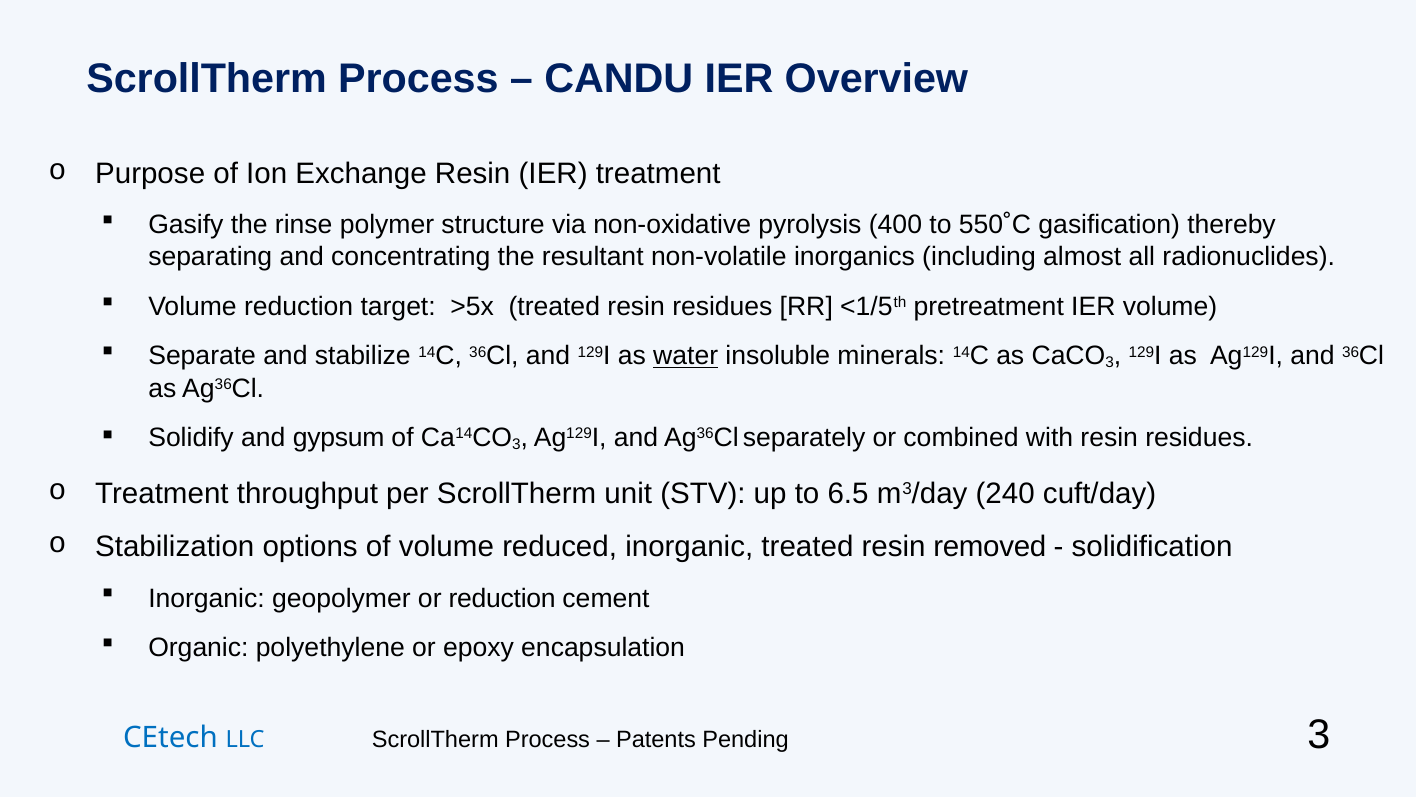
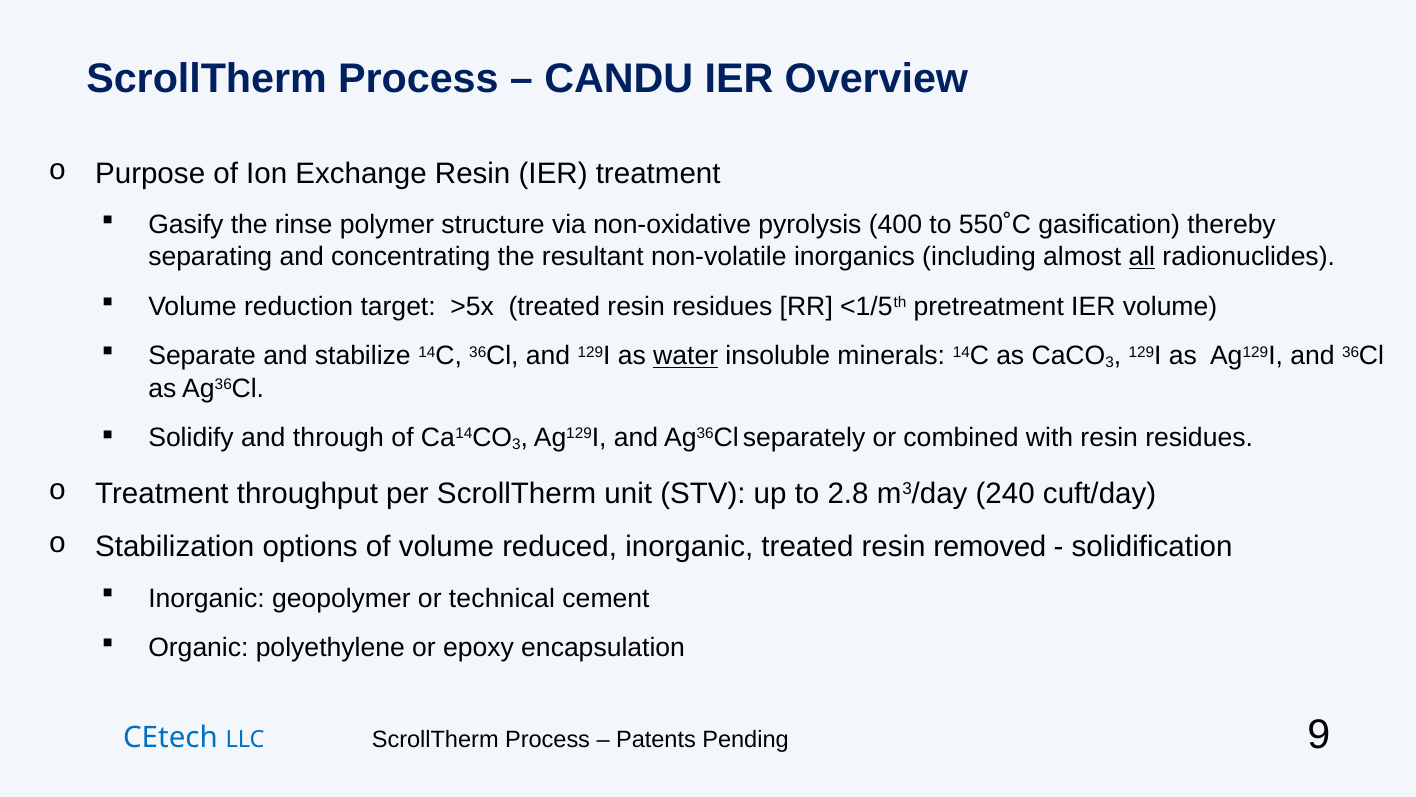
all underline: none -> present
gypsum: gypsum -> through
6.5: 6.5 -> 2.8
or reduction: reduction -> technical
Pending 3: 3 -> 9
